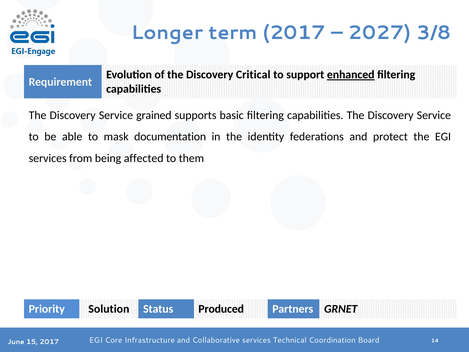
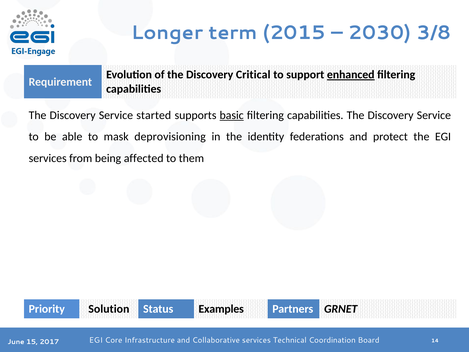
term 2017: 2017 -> 2015
2027: 2027 -> 2030
grained: grained -> started
basic underline: none -> present
documentation: documentation -> deprovisioning
Produced: Produced -> Examples
